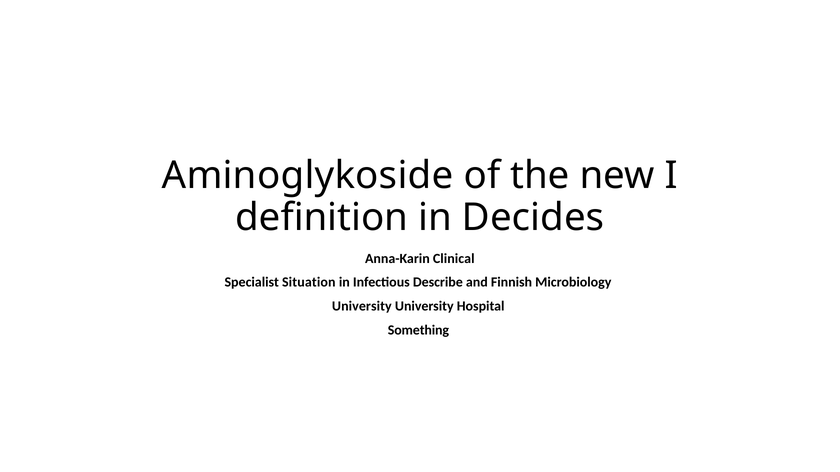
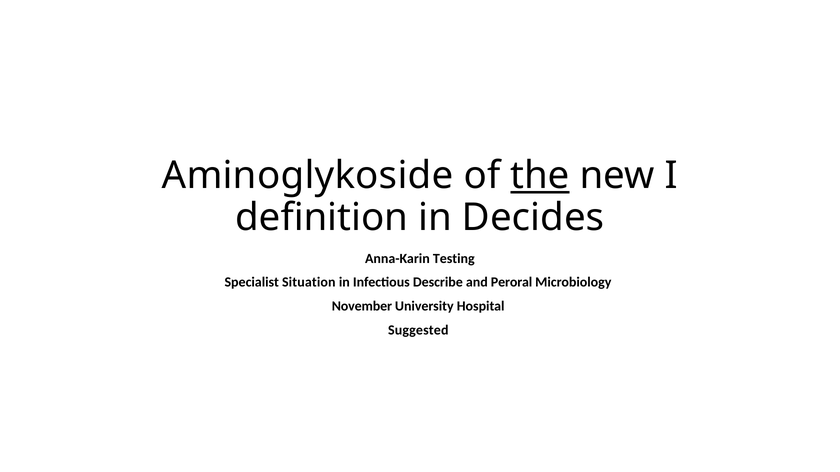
the underline: none -> present
Clinical: Clinical -> Testing
Finnish: Finnish -> Peroral
University at (362, 306): University -> November
Something: Something -> Suggested
